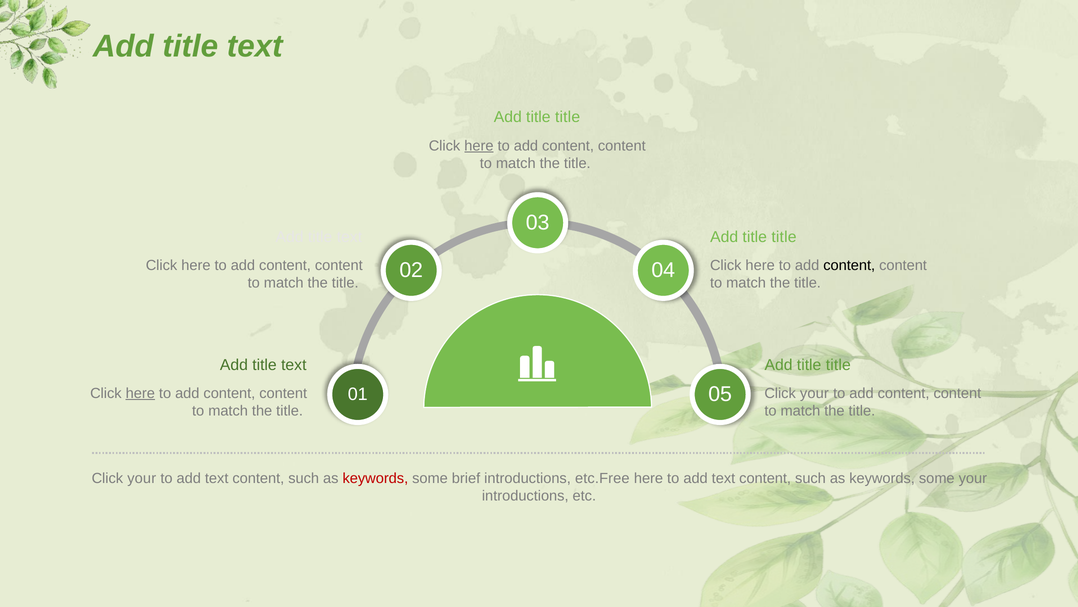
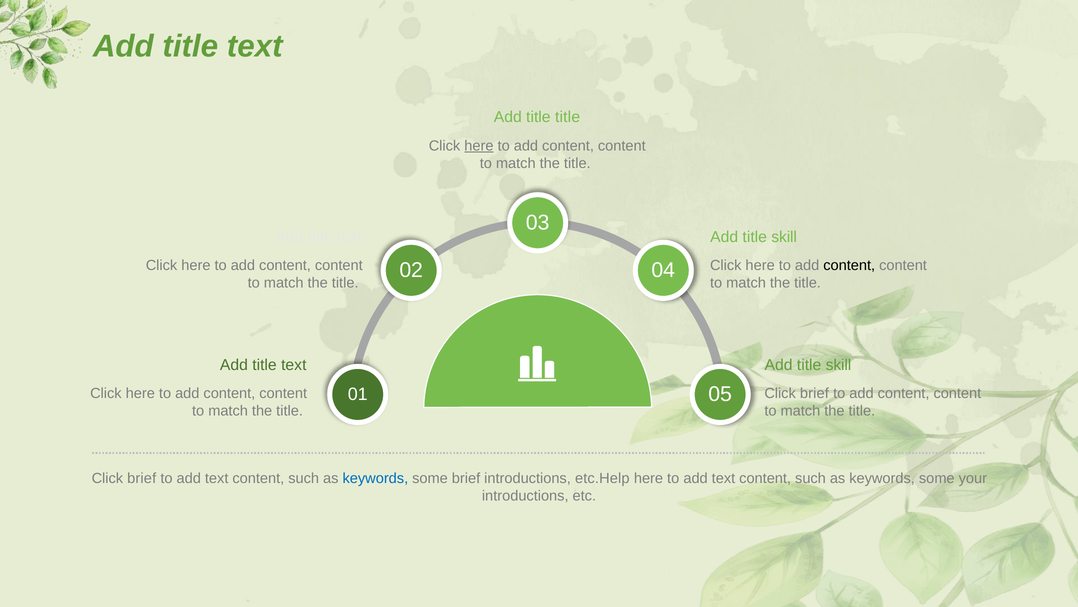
title at (784, 237): title -> skill
title at (838, 364): title -> skill
here at (140, 393) underline: present -> none
your at (814, 393): your -> brief
your at (142, 478): your -> brief
keywords at (375, 478) colour: red -> blue
etc.Free: etc.Free -> etc.Help
